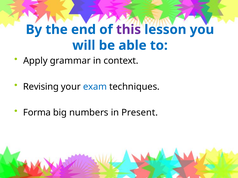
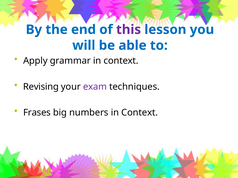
exam colour: blue -> purple
Forma: Forma -> Frases
numbers in Present: Present -> Context
